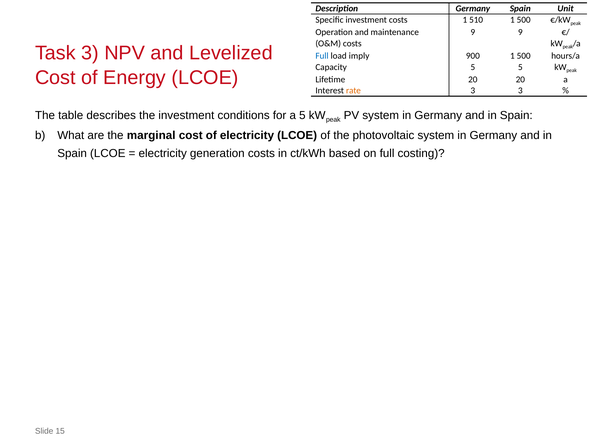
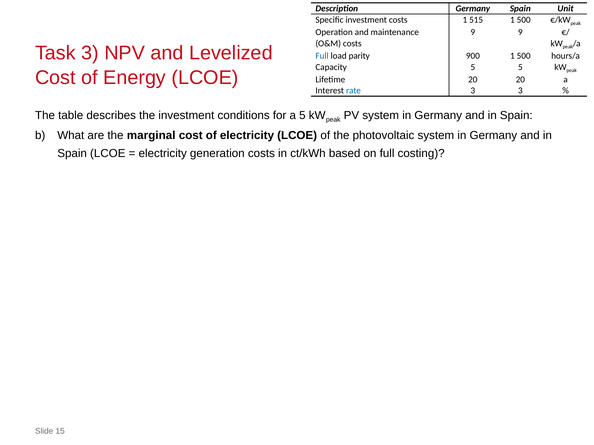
510: 510 -> 515
imply: imply -> parity
rate colour: orange -> blue
